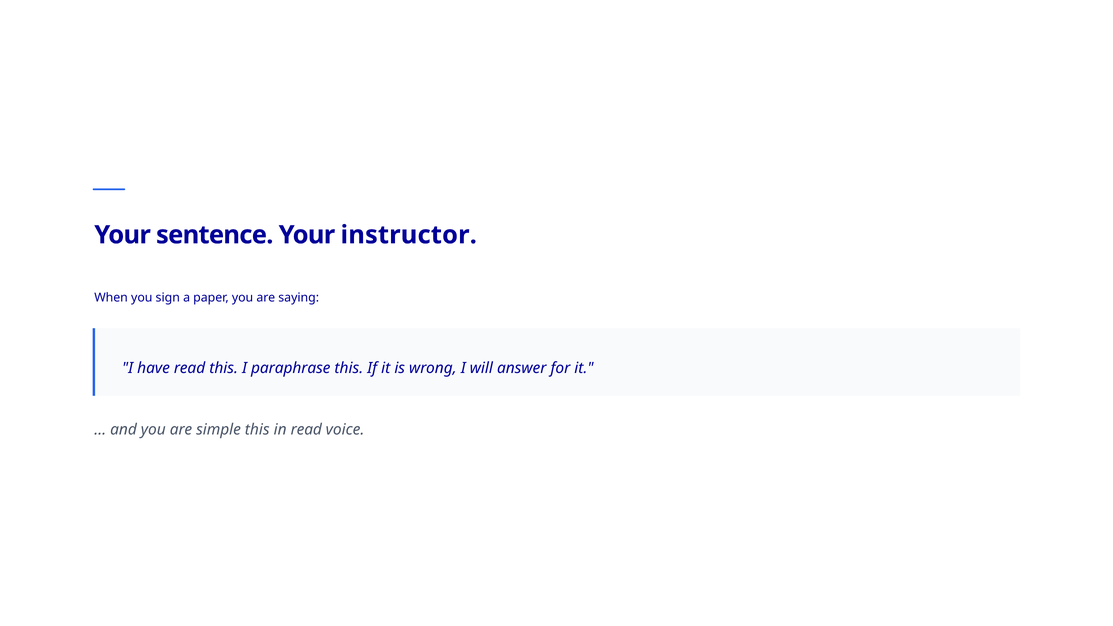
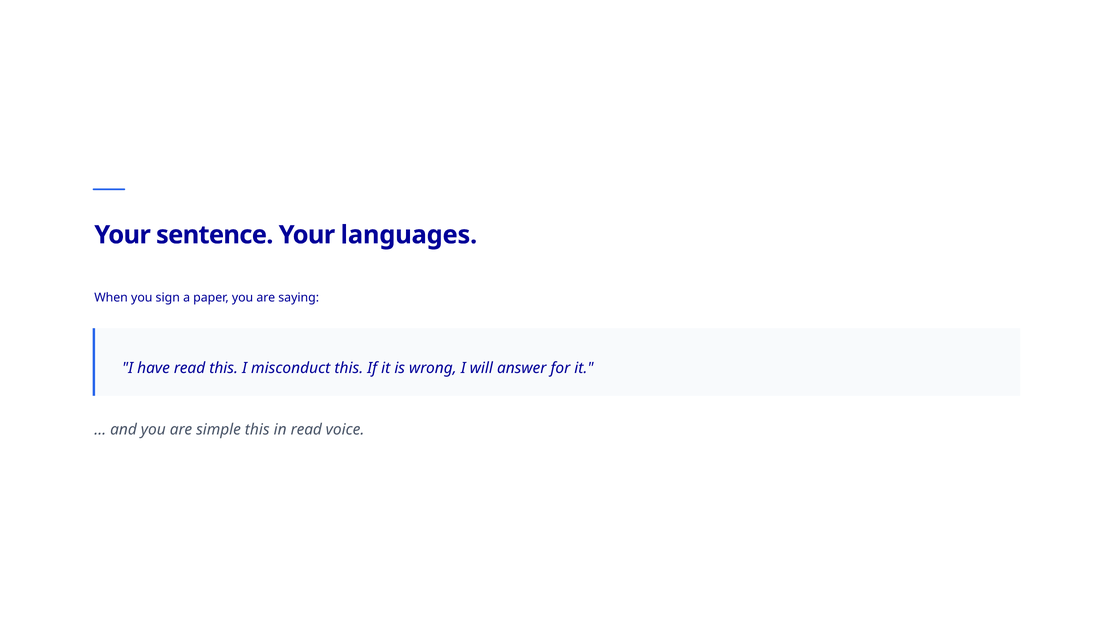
instructor: instructor -> languages
paraphrase: paraphrase -> misconduct
